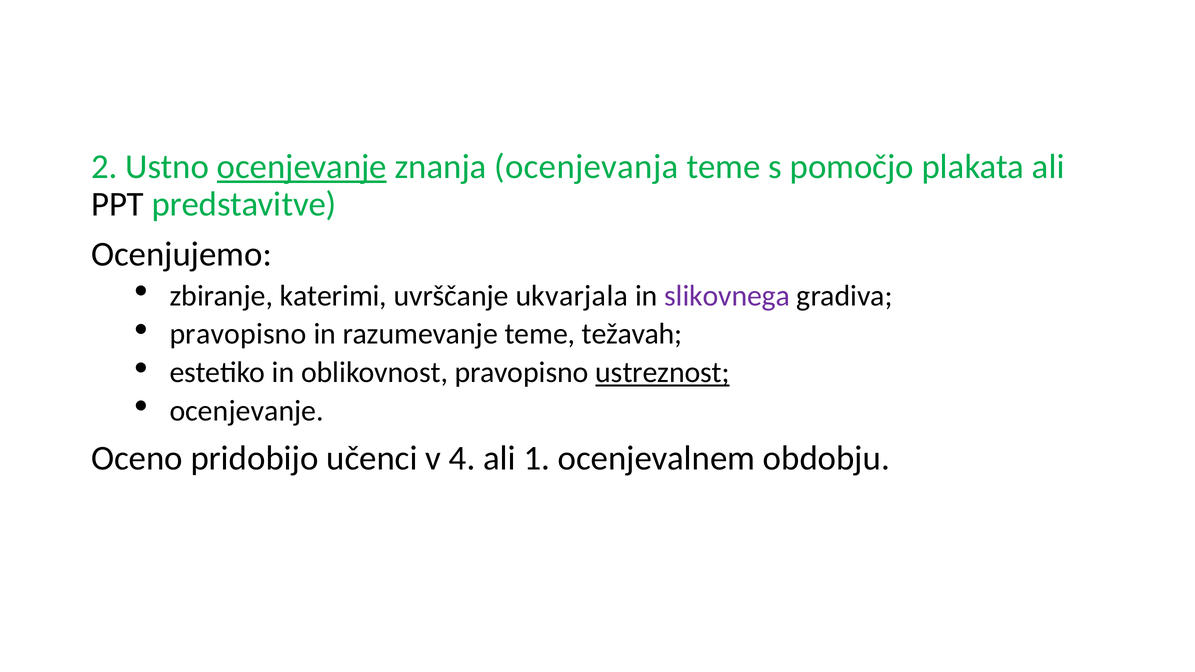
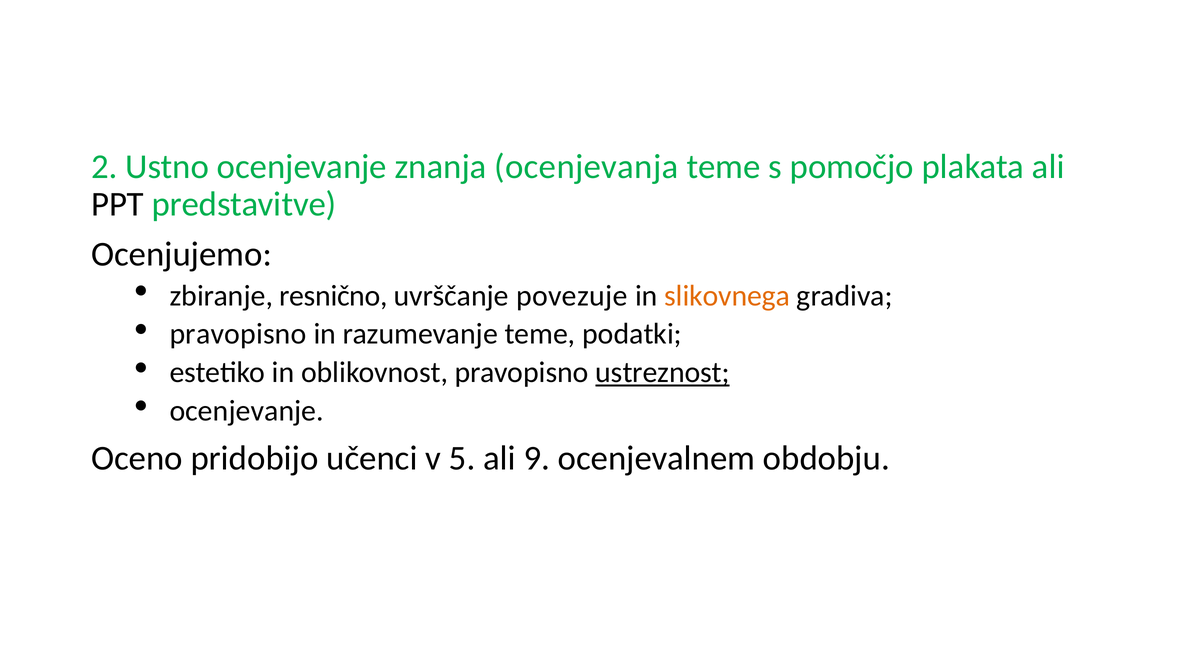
ocenjevanje at (302, 167) underline: present -> none
katerimi: katerimi -> resnično
ukvarjala: ukvarjala -> povezuje
slikovnega colour: purple -> orange
težavah: težavah -> podatki
4: 4 -> 5
1: 1 -> 9
